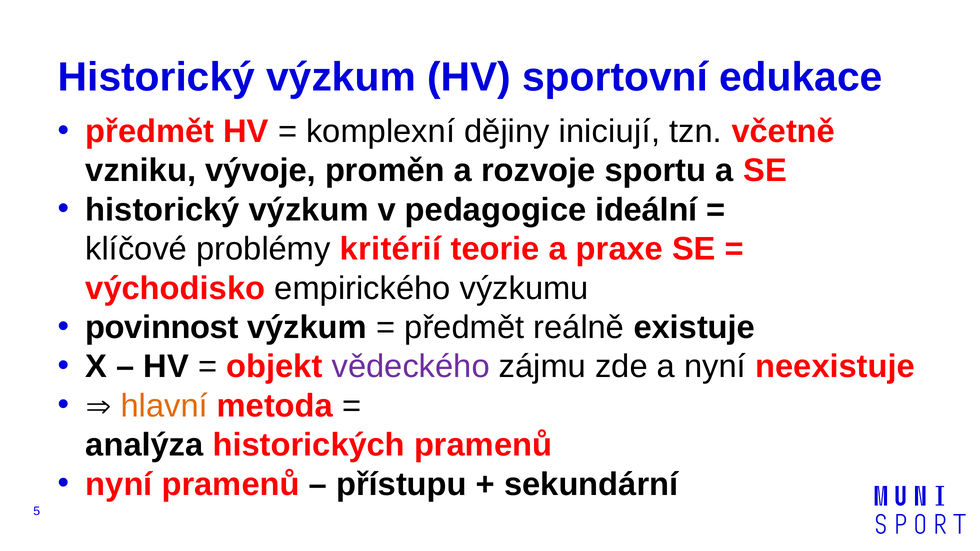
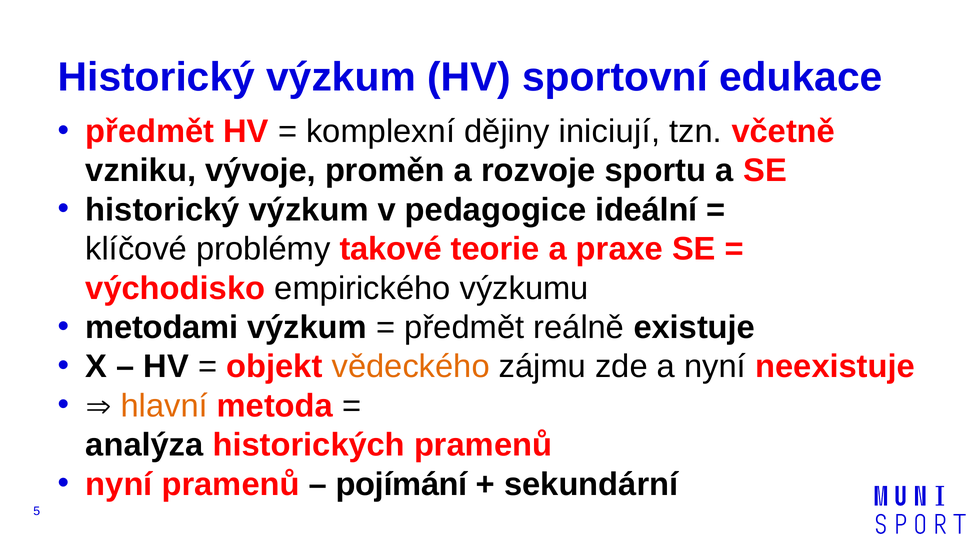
kritérií: kritérií -> takové
povinnost: povinnost -> metodami
vědeckého colour: purple -> orange
přístupu: přístupu -> pojímání
